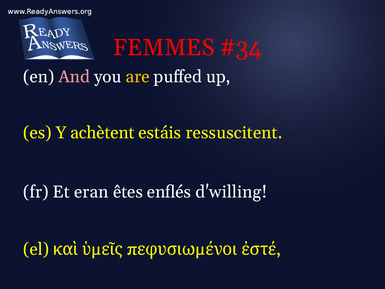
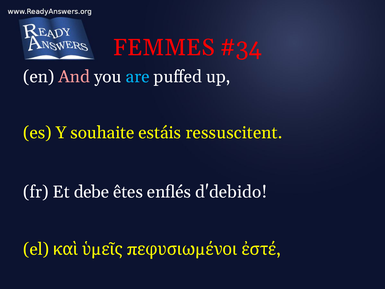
are colour: yellow -> light blue
achètent: achètent -> souhaite
eran: eran -> debe
d'willing: d'willing -> d'debido
